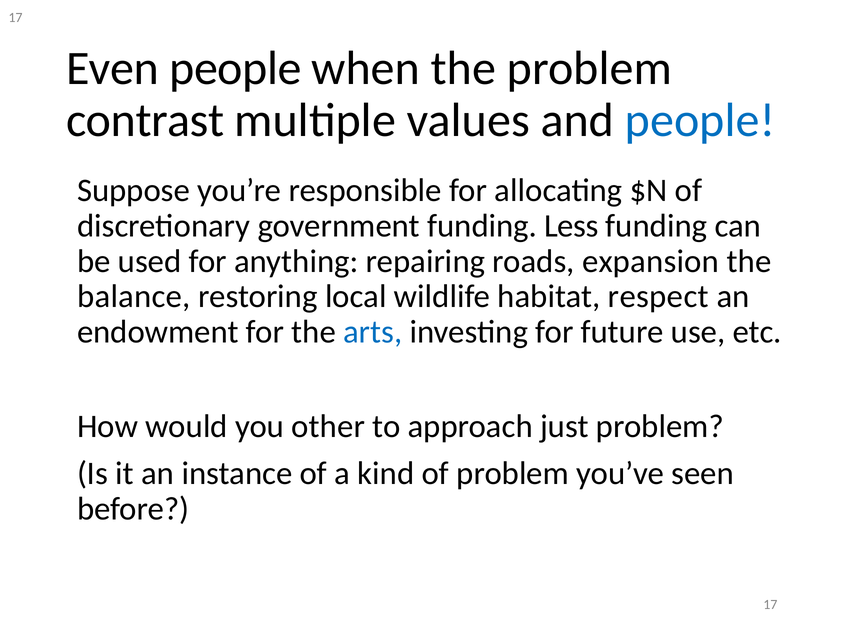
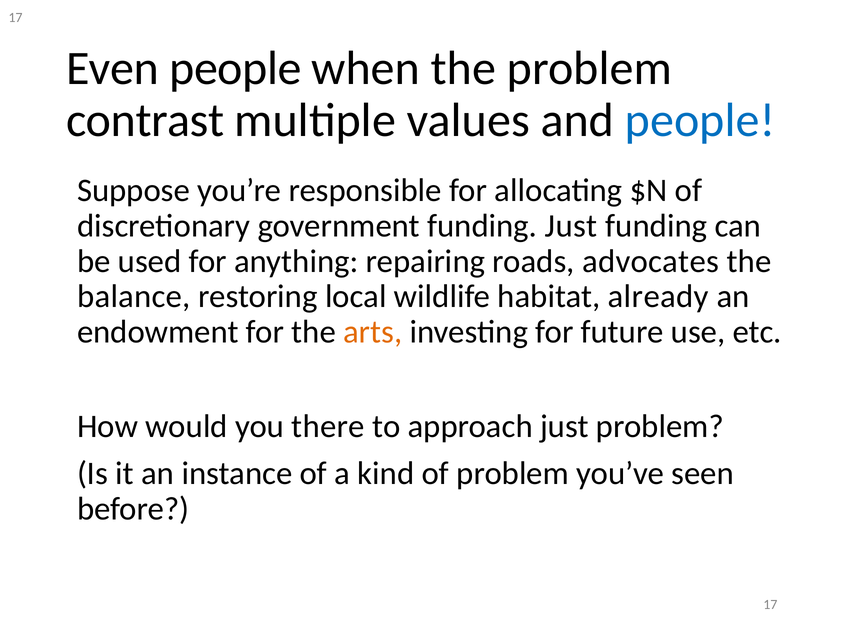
funding Less: Less -> Just
expansion: expansion -> advocates
respect: respect -> already
arts colour: blue -> orange
other: other -> there
